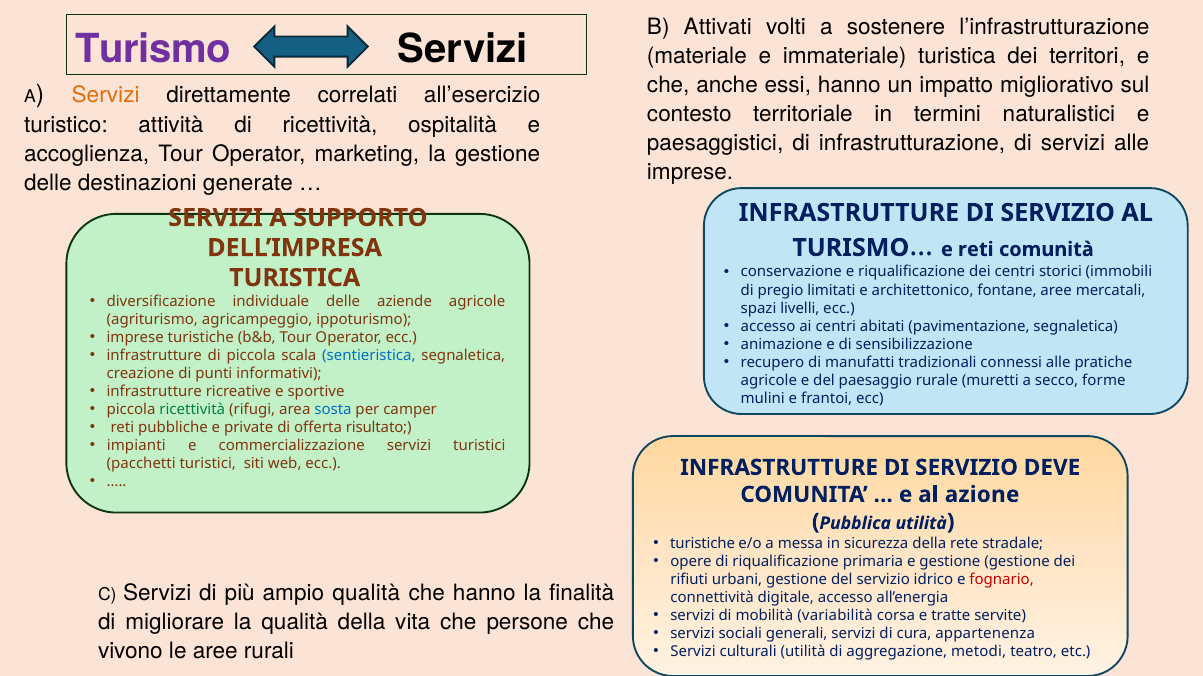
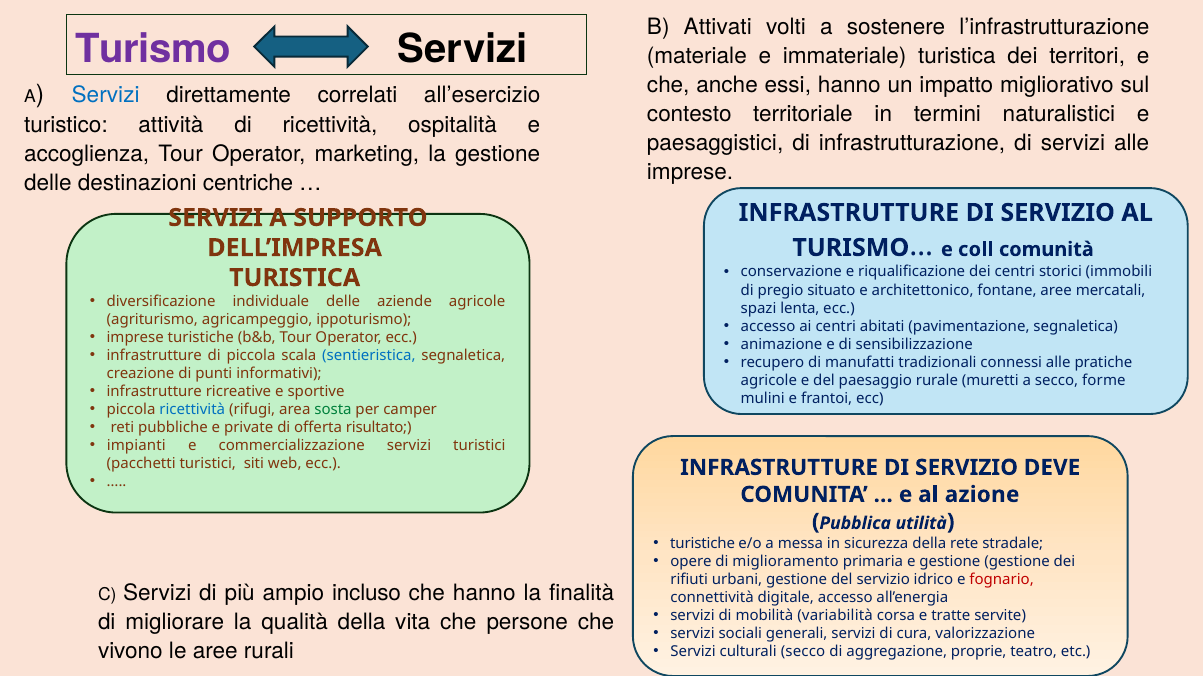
Servizi at (106, 95) colour: orange -> blue
generate: generate -> centriche
e reti: reti -> coll
limitati: limitati -> situato
livelli: livelli -> lenta
ricettività at (192, 410) colour: green -> blue
sosta colour: blue -> green
di riqualificazione: riqualificazione -> miglioramento
ampio qualità: qualità -> incluso
appartenenza: appartenenza -> valorizzazione
culturali utilità: utilità -> secco
metodi: metodi -> proprie
